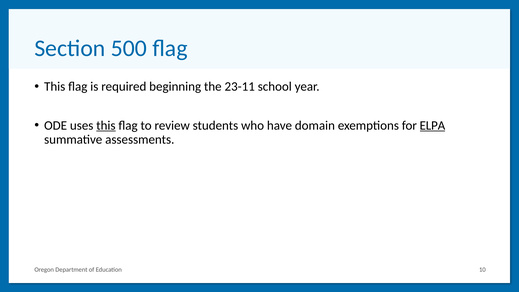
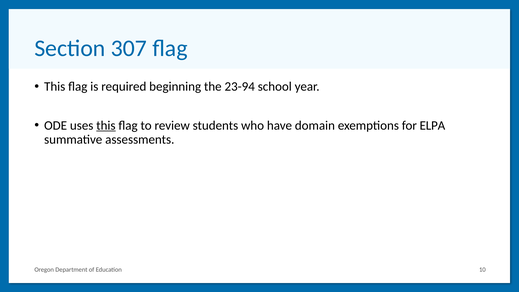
500: 500 -> 307
23-11: 23-11 -> 23-94
ELPA underline: present -> none
